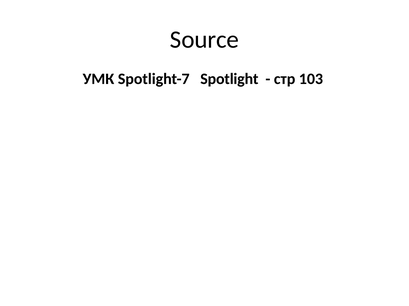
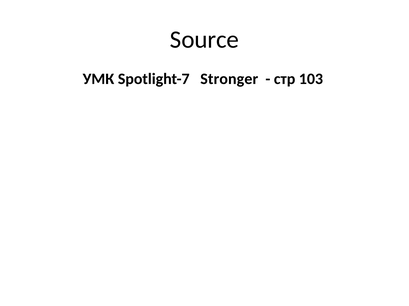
Spotlight: Spotlight -> Stronger
